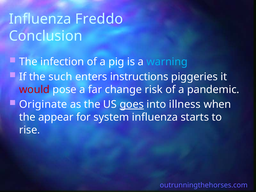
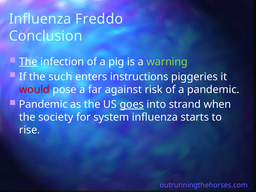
The at (28, 62) underline: none -> present
warning colour: light blue -> light green
change: change -> against
Originate at (43, 104): Originate -> Pandemic
illness: illness -> strand
appear: appear -> society
